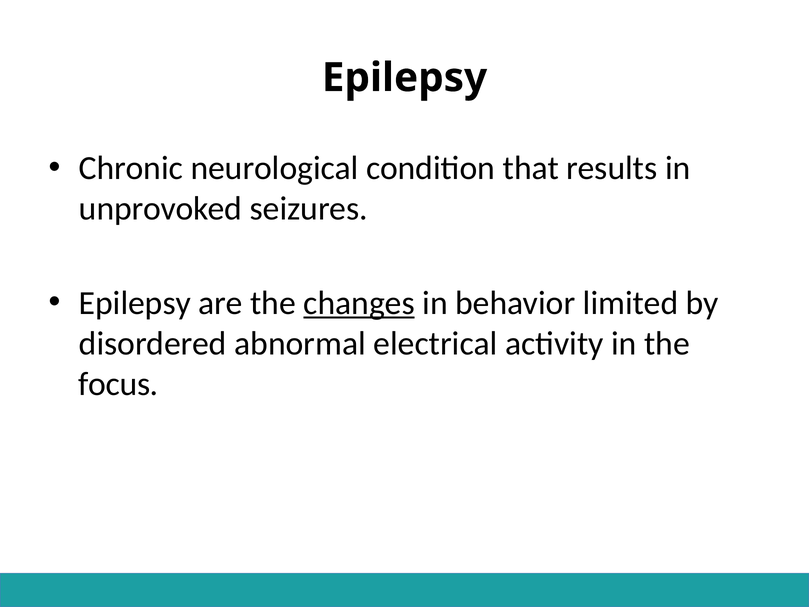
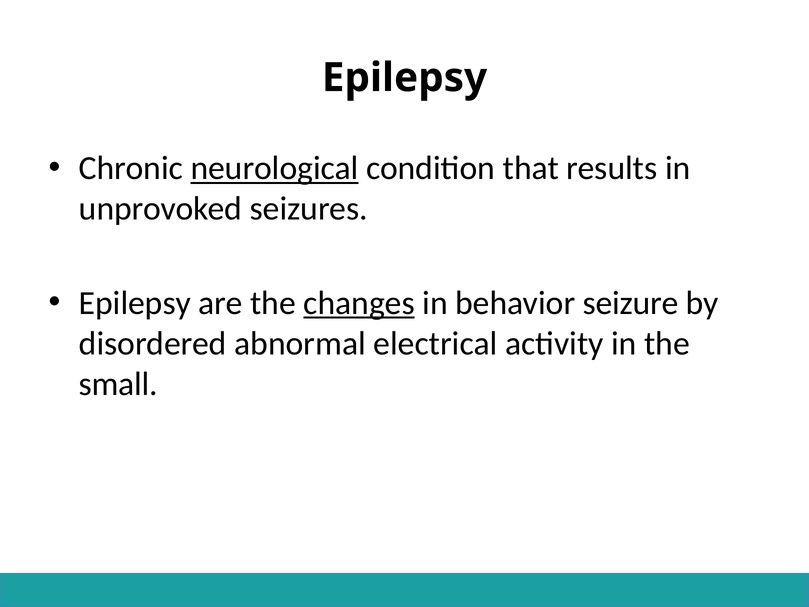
neurological underline: none -> present
limited: limited -> seizure
focus: focus -> small
